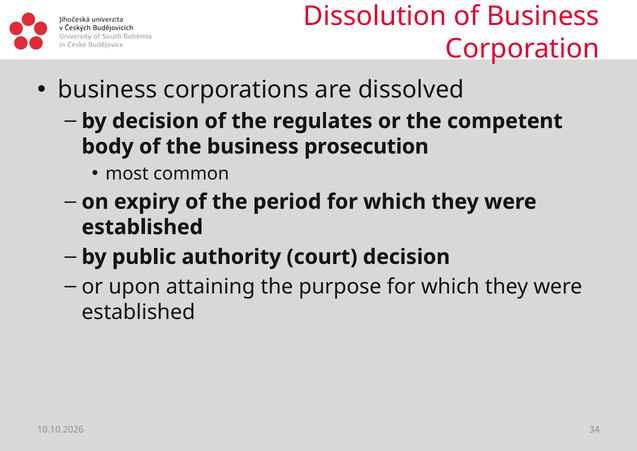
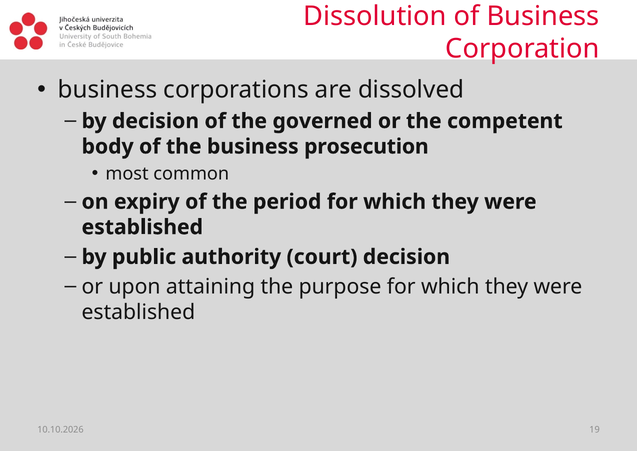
regulates: regulates -> governed
34: 34 -> 19
